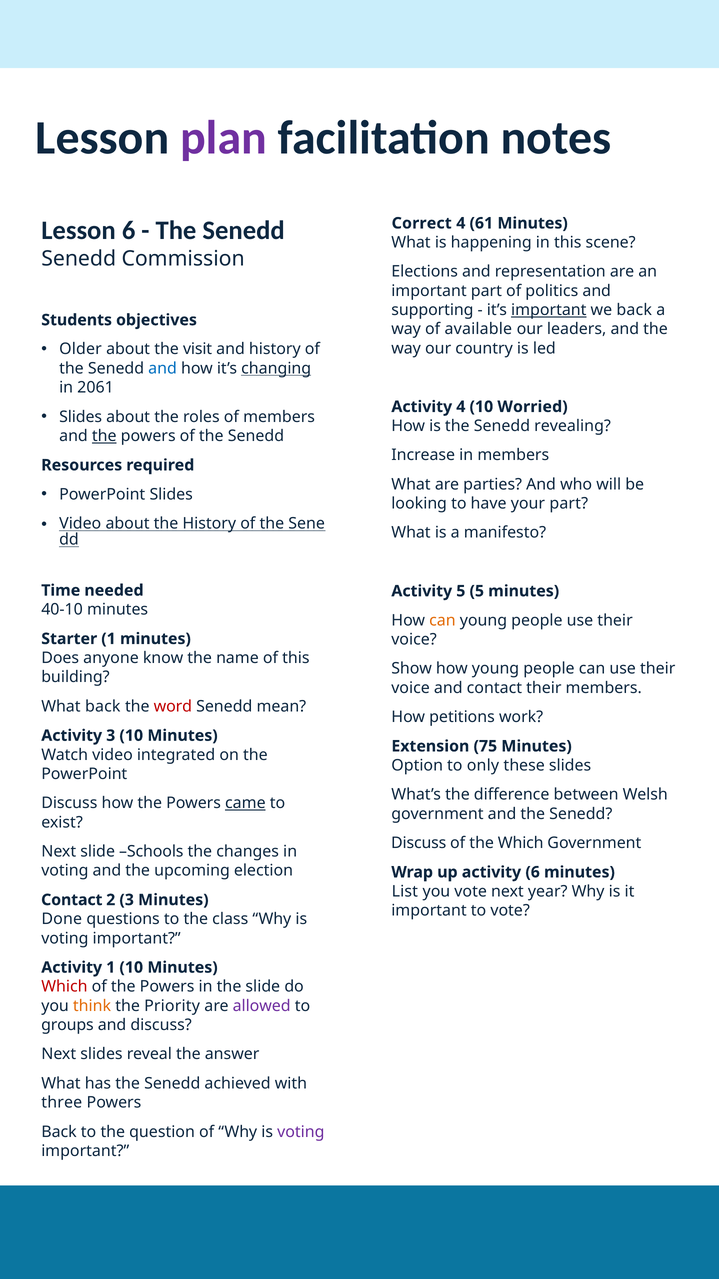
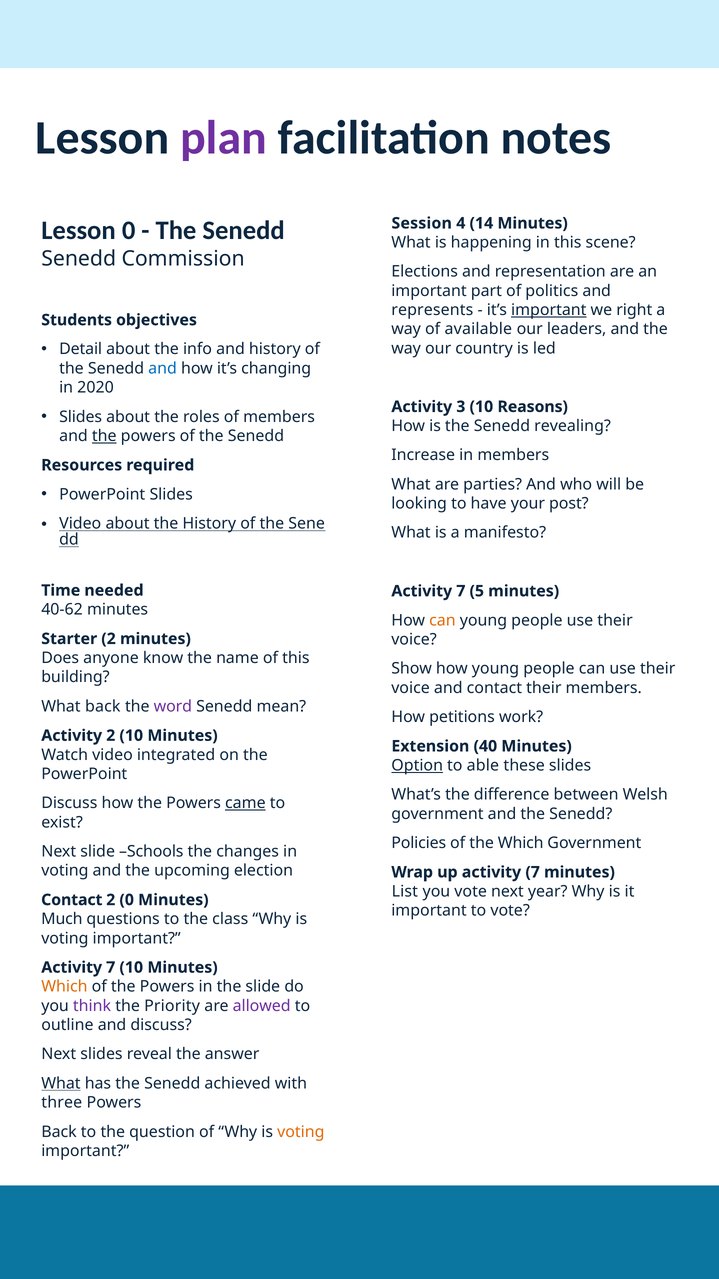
Lesson 6: 6 -> 0
Correct: Correct -> Session
61: 61 -> 14
supporting: supporting -> represents
we back: back -> right
Older: Older -> Detail
visit: visit -> info
changing underline: present -> none
2061: 2061 -> 2020
Activity 4: 4 -> 3
Worried: Worried -> Reasons
your part: part -> post
5 at (461, 591): 5 -> 7
40-10: 40-10 -> 40-62
Starter 1: 1 -> 2
word colour: red -> purple
Activity 3: 3 -> 2
75: 75 -> 40
Option underline: none -> present
only: only -> able
Discuss at (419, 842): Discuss -> Policies
up activity 6: 6 -> 7
2 3: 3 -> 0
Done: Done -> Much
1 at (111, 967): 1 -> 7
Which at (64, 986) colour: red -> orange
think colour: orange -> purple
groups: groups -> outline
What at (61, 1083) underline: none -> present
voting at (301, 1131) colour: purple -> orange
